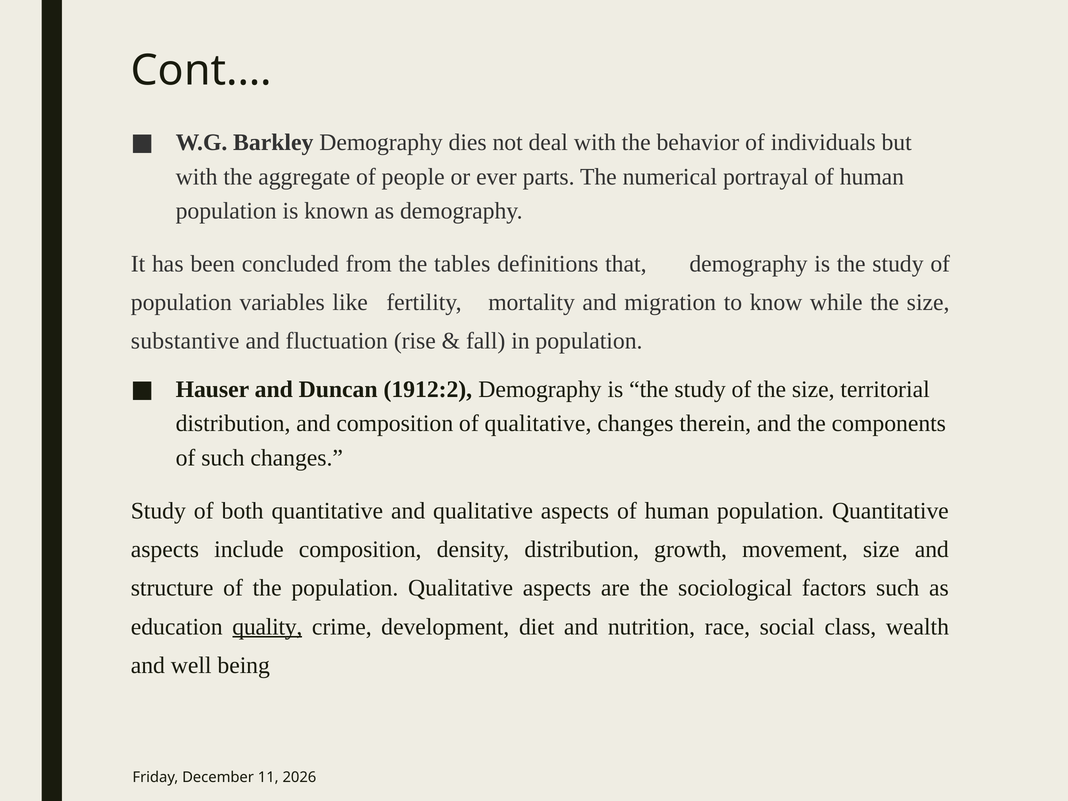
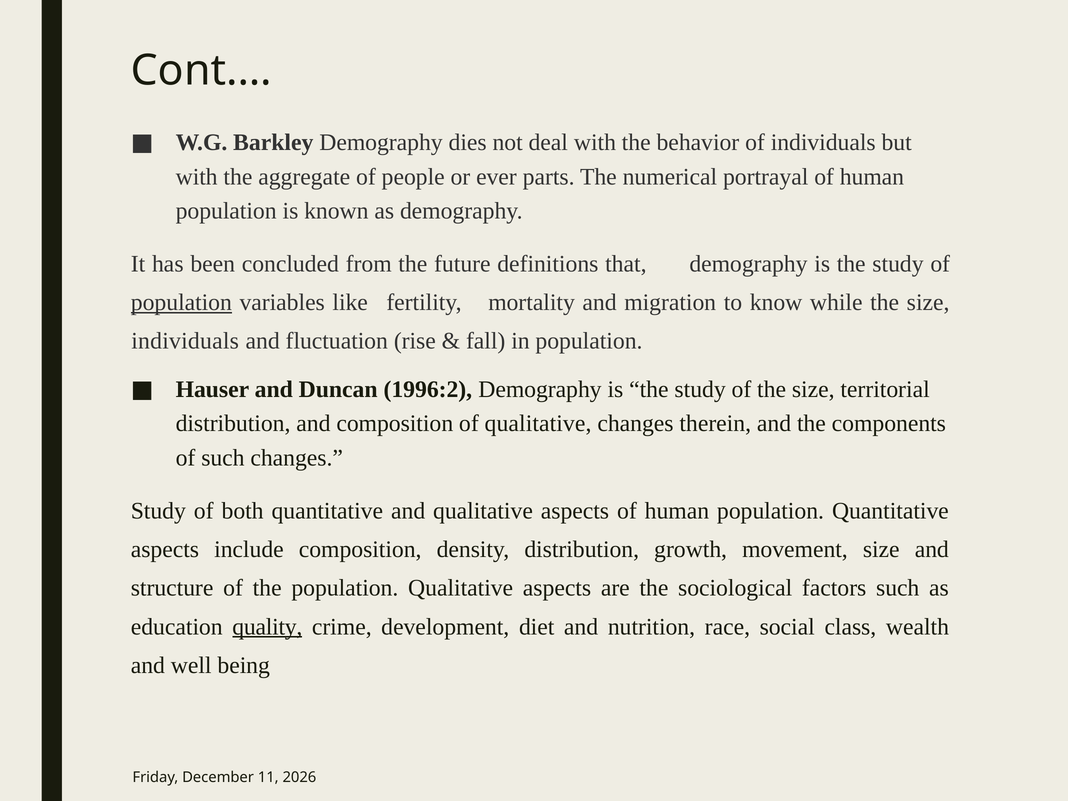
tables: tables -> future
population at (181, 302) underline: none -> present
substantive at (185, 341): substantive -> individuals
1912:2: 1912:2 -> 1996:2
